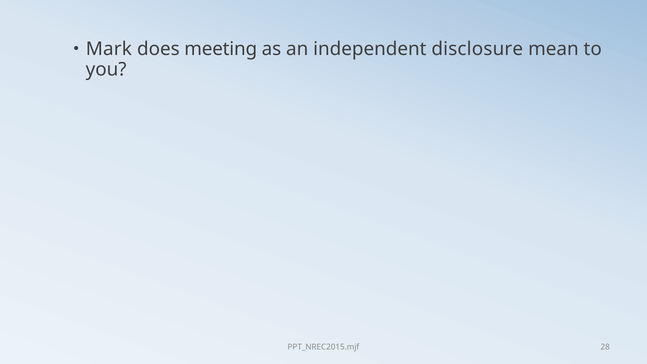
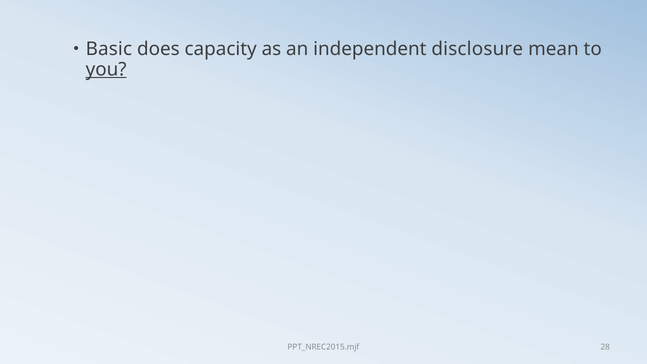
Mark: Mark -> Basic
meeting: meeting -> capacity
you underline: none -> present
